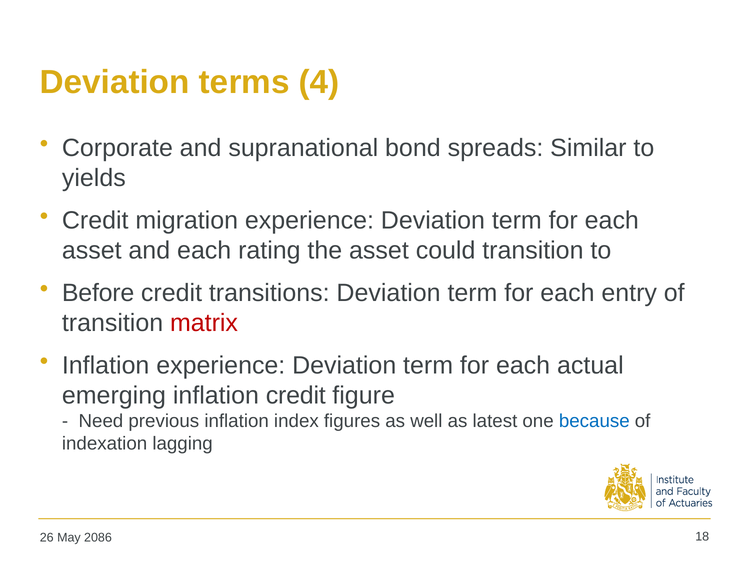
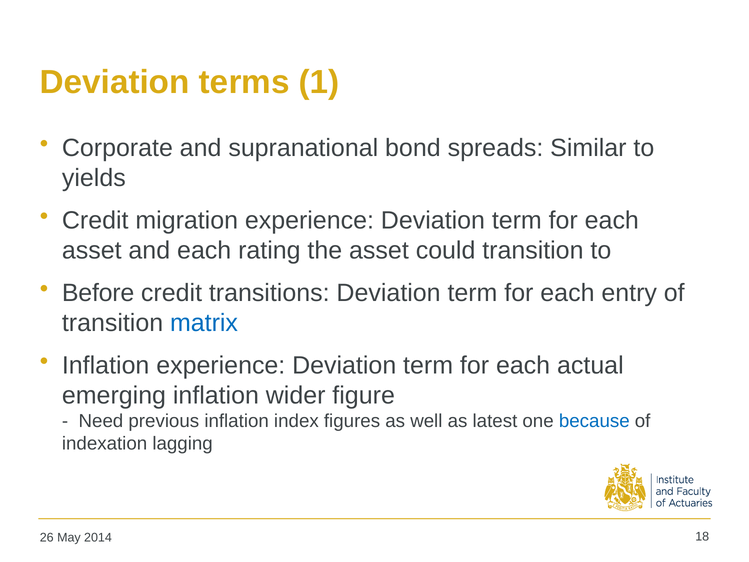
4: 4 -> 1
matrix colour: red -> blue
inflation credit: credit -> wider
2086: 2086 -> 2014
